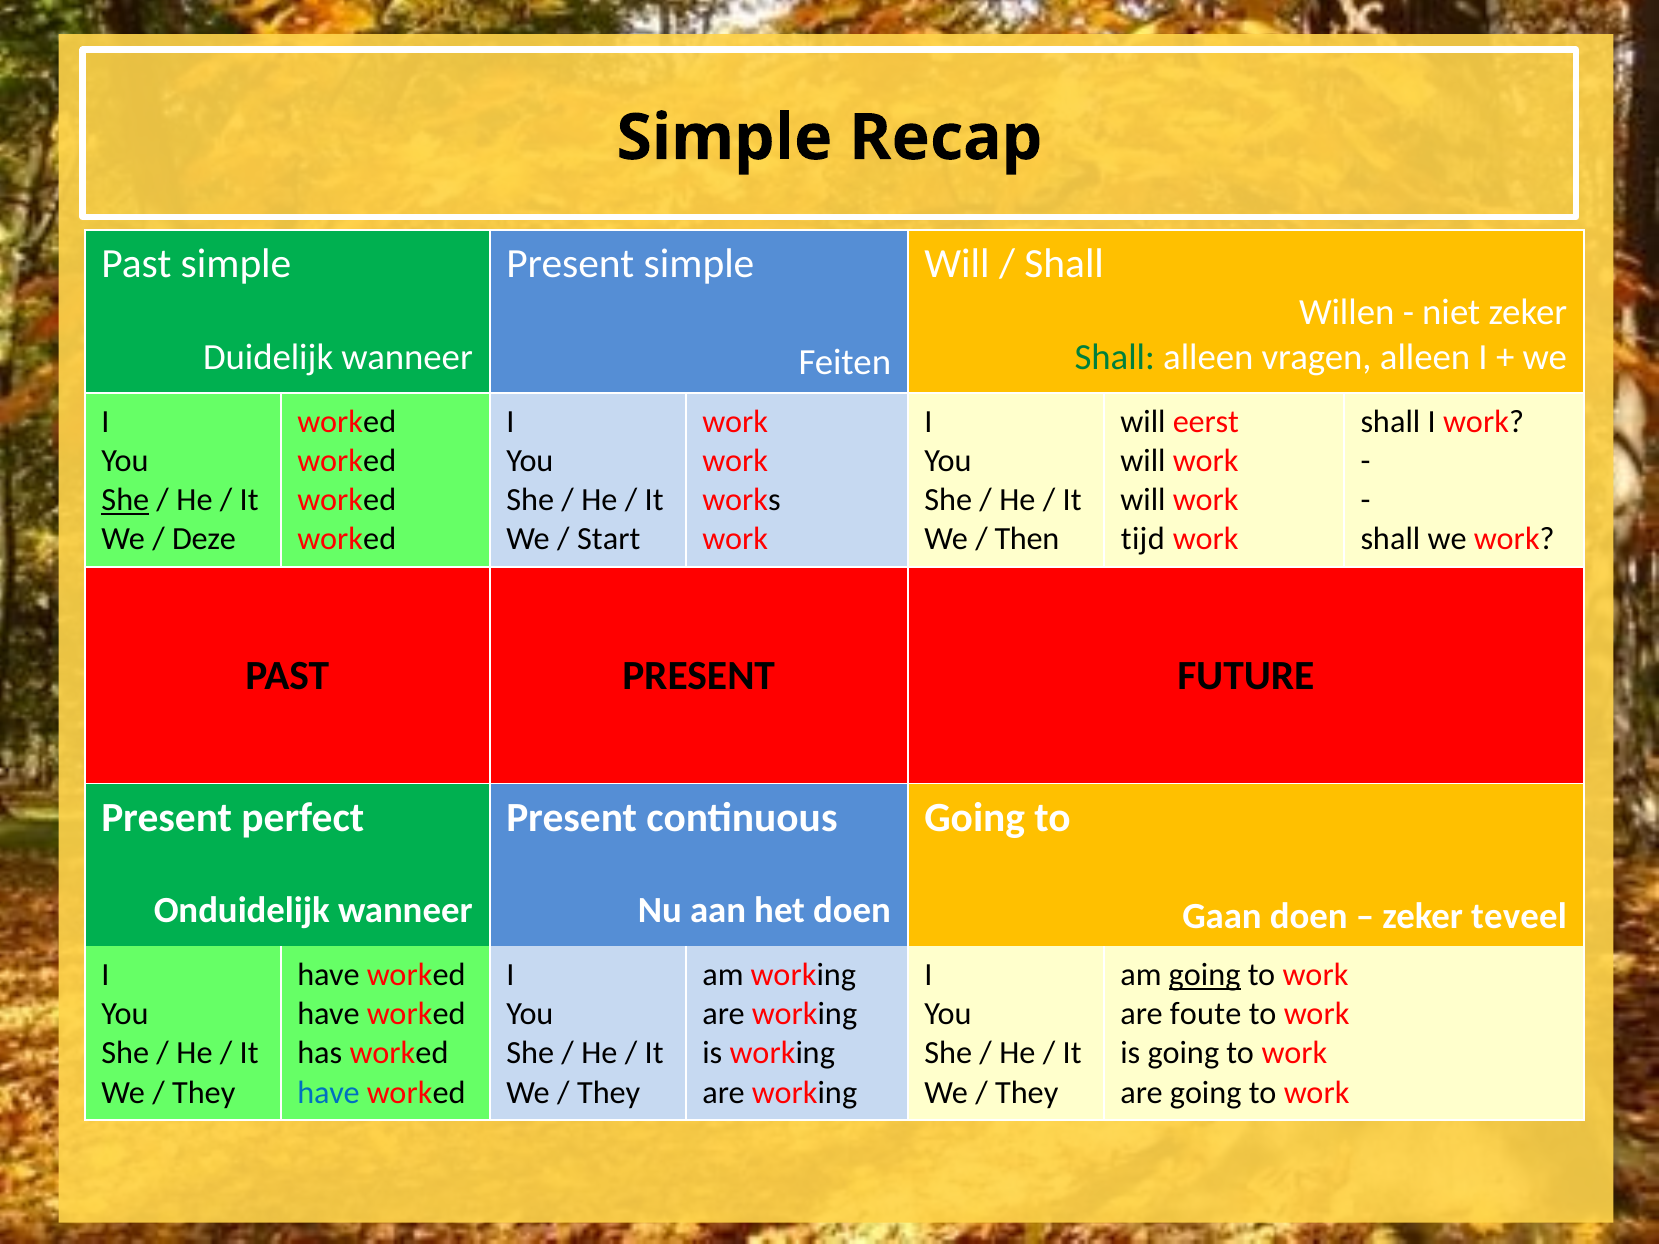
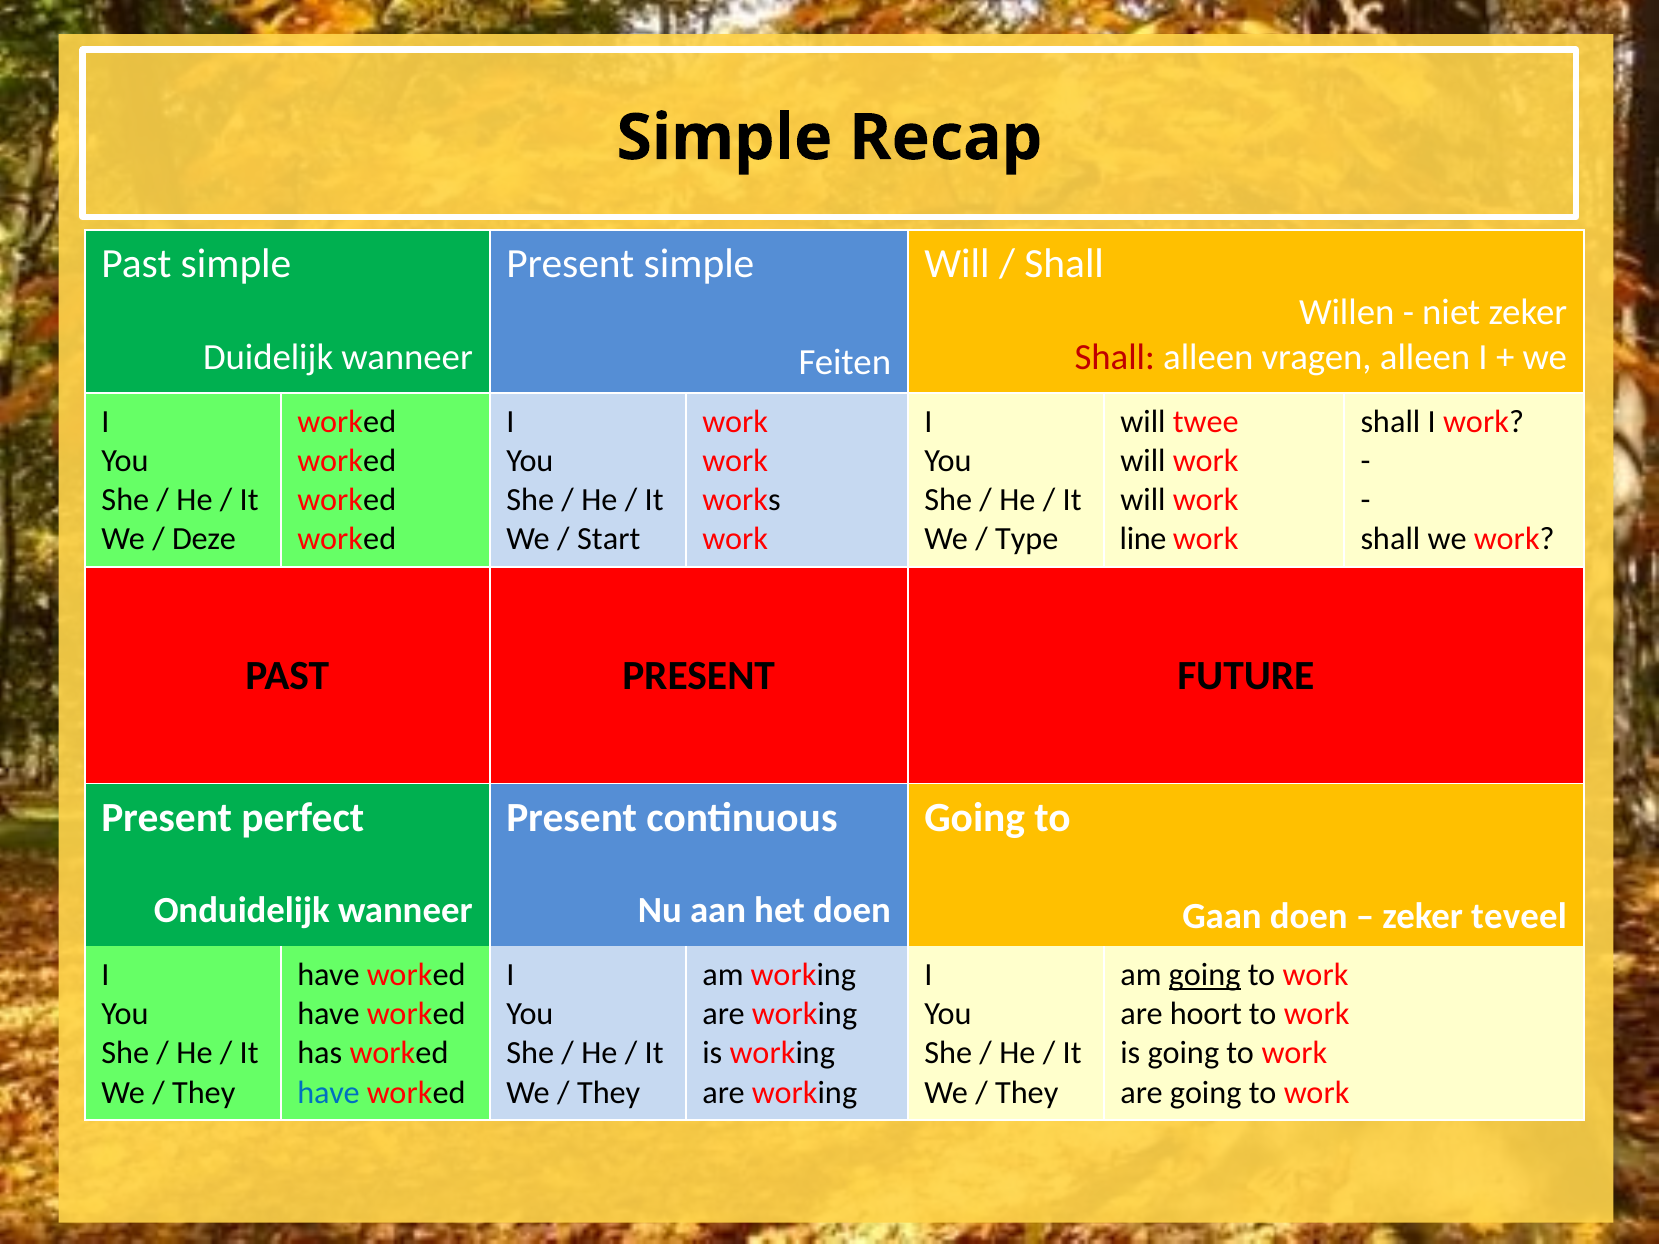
Shall at (1115, 357) colour: green -> red
eerst: eerst -> twee
She at (125, 500) underline: present -> none
Then: Then -> Type
tijd: tijd -> line
foute: foute -> hoort
